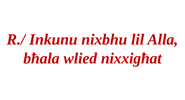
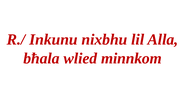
nixxigħat: nixxigħat -> minnkom
